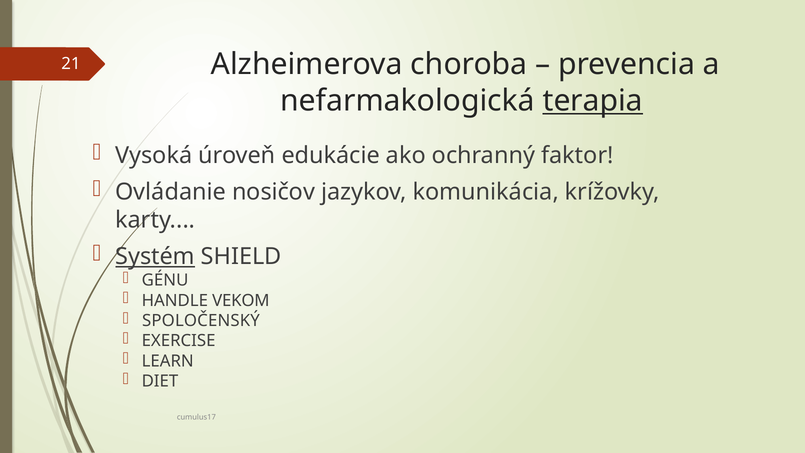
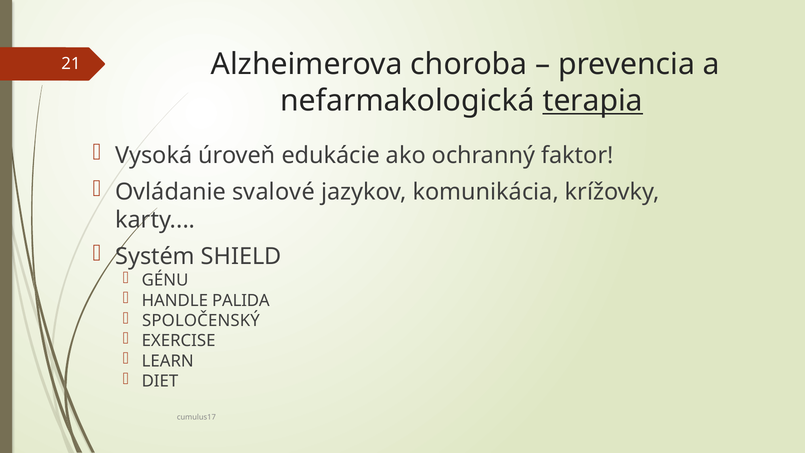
nosičov: nosičov -> svalové
Systém underline: present -> none
VEKOM: VEKOM -> PALIDA
